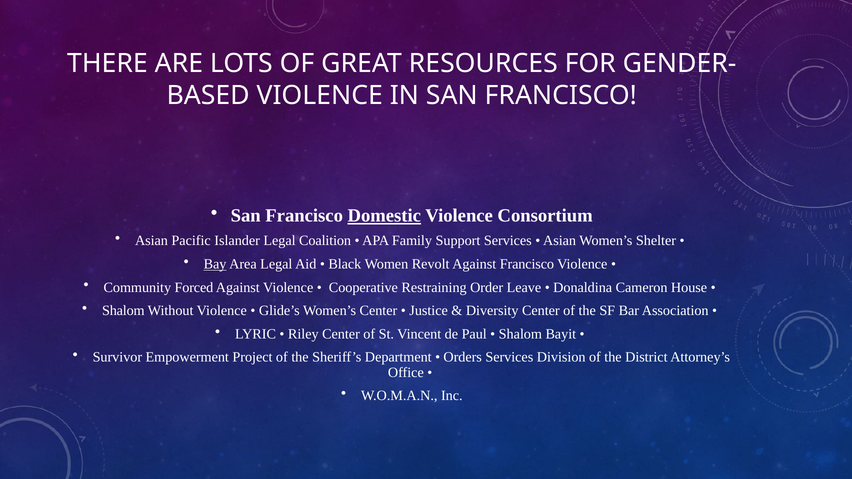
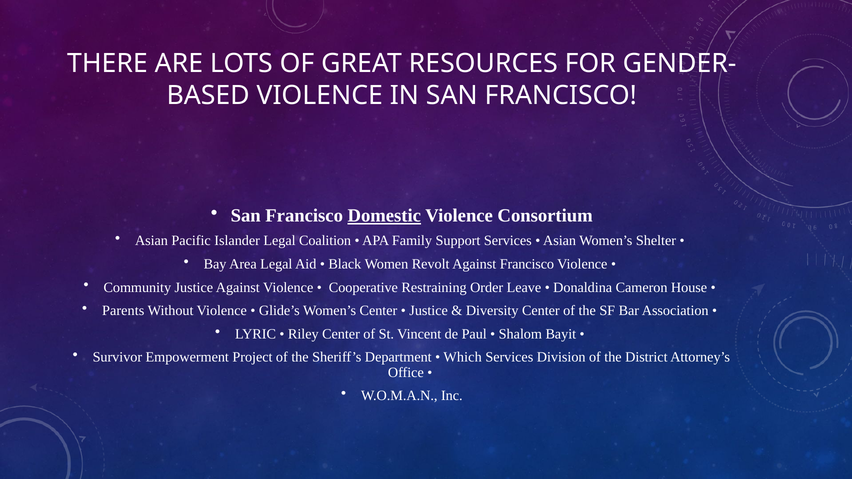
Bay underline: present -> none
Community Forced: Forced -> Justice
Shalom at (123, 311): Shalom -> Parents
Orders: Orders -> Which
